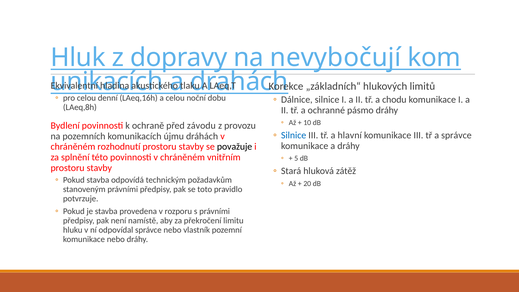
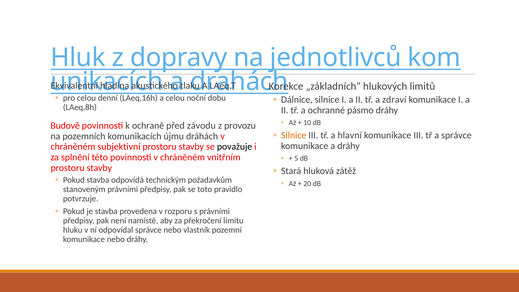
nevybočují: nevybočují -> jednotlivců
chodu: chodu -> zdraví
Bydlení: Bydlení -> Budově
Silnice at (294, 135) colour: blue -> orange
rozhodnutí: rozhodnutí -> subjektivní
